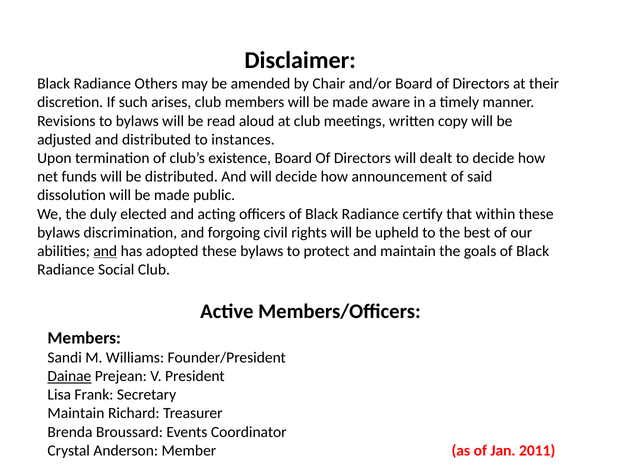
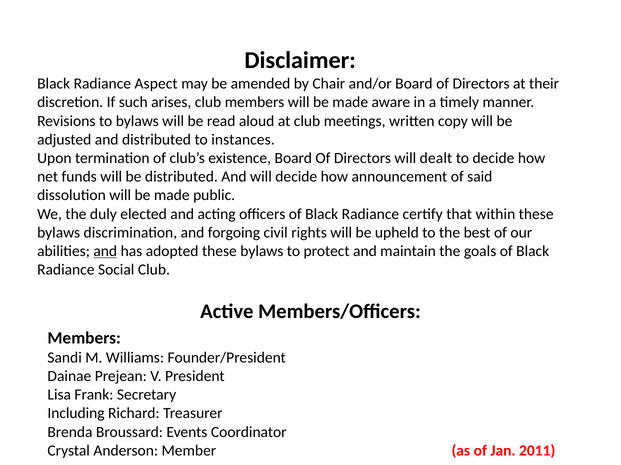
Others: Others -> Aspect
Dainae underline: present -> none
Maintain at (76, 414): Maintain -> Including
